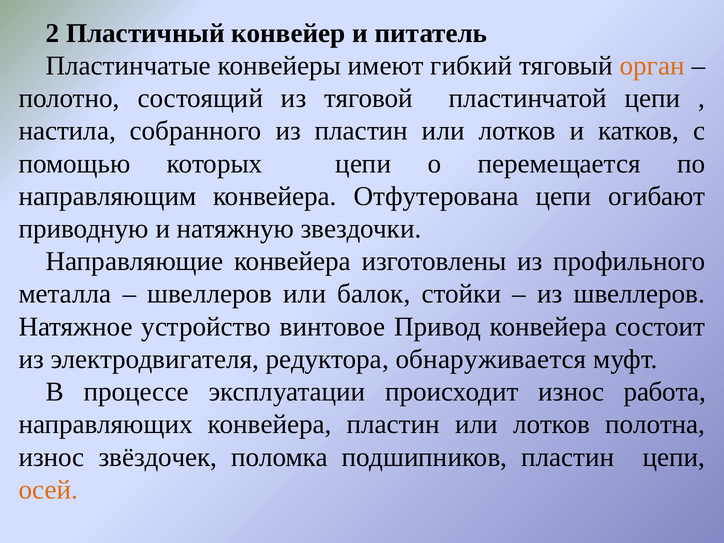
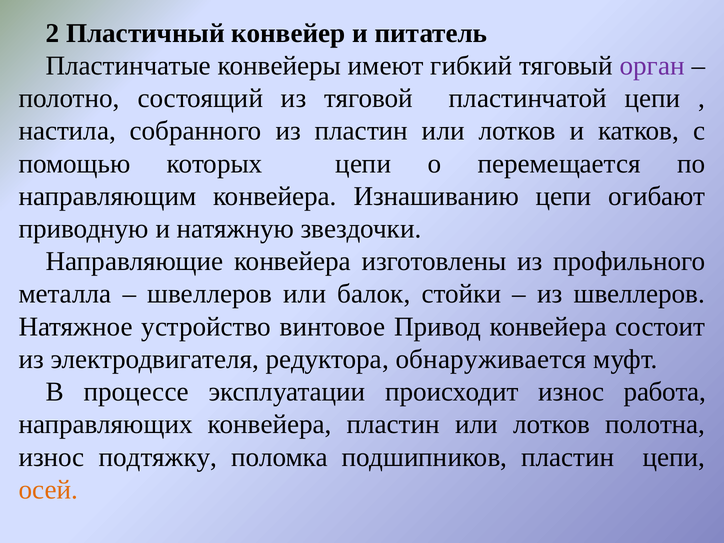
орган colour: orange -> purple
Отфутерована: Отфутерована -> Изнашиванию
звёздочек: звёздочек -> подтяжку
